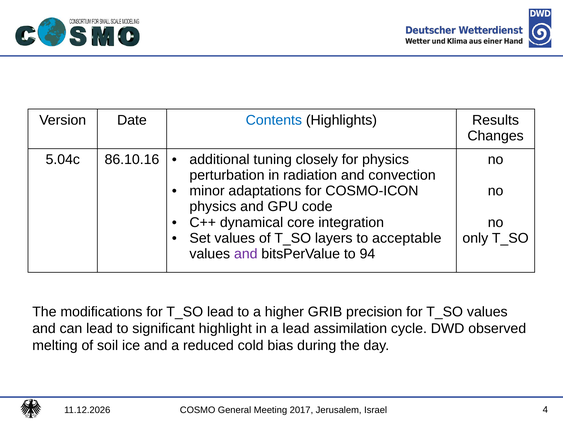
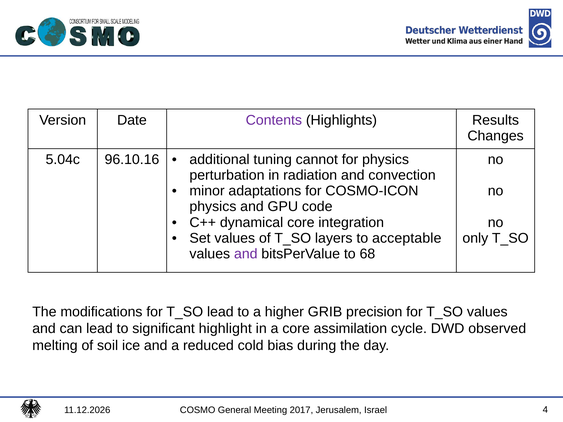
Contents colour: blue -> purple
86.10.16: 86.10.16 -> 96.10.16
closely: closely -> cannot
94: 94 -> 68
a lead: lead -> core
